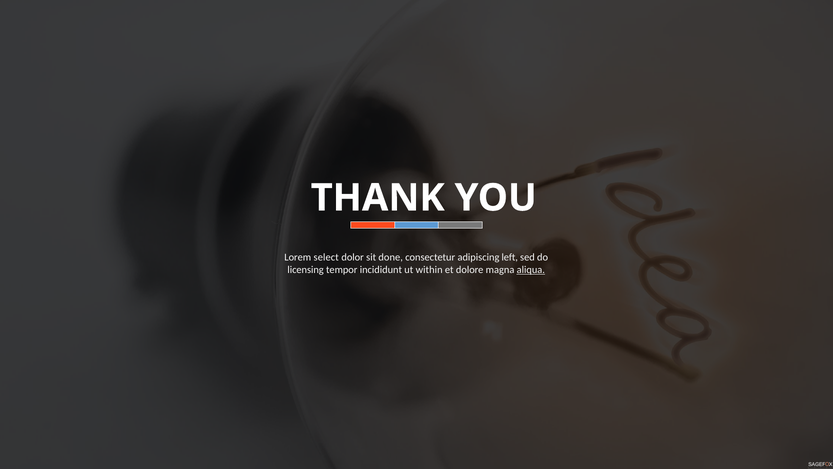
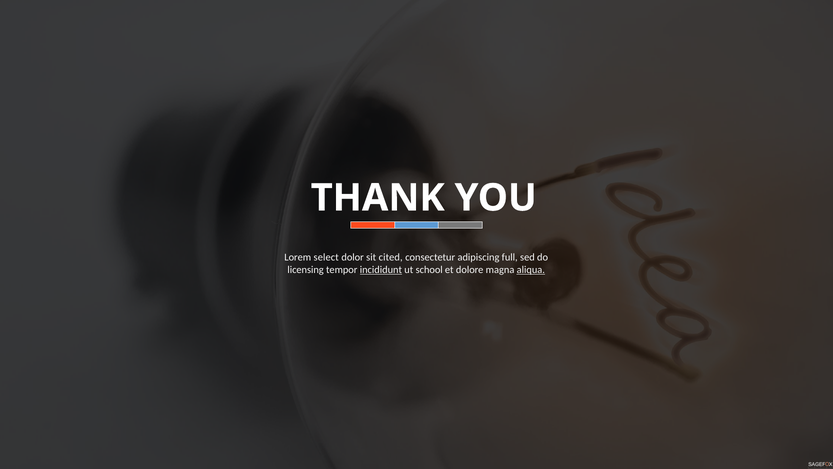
done: done -> cited
left: left -> full
incididunt underline: none -> present
within: within -> school
